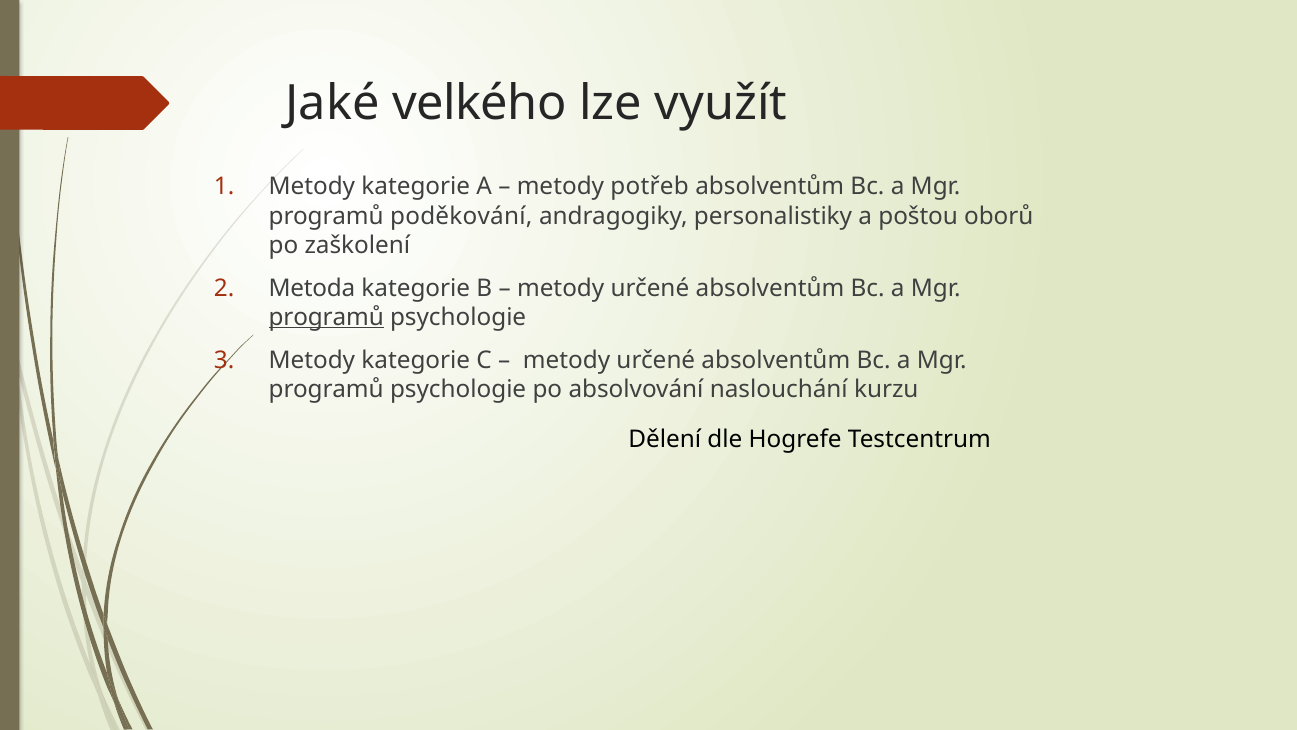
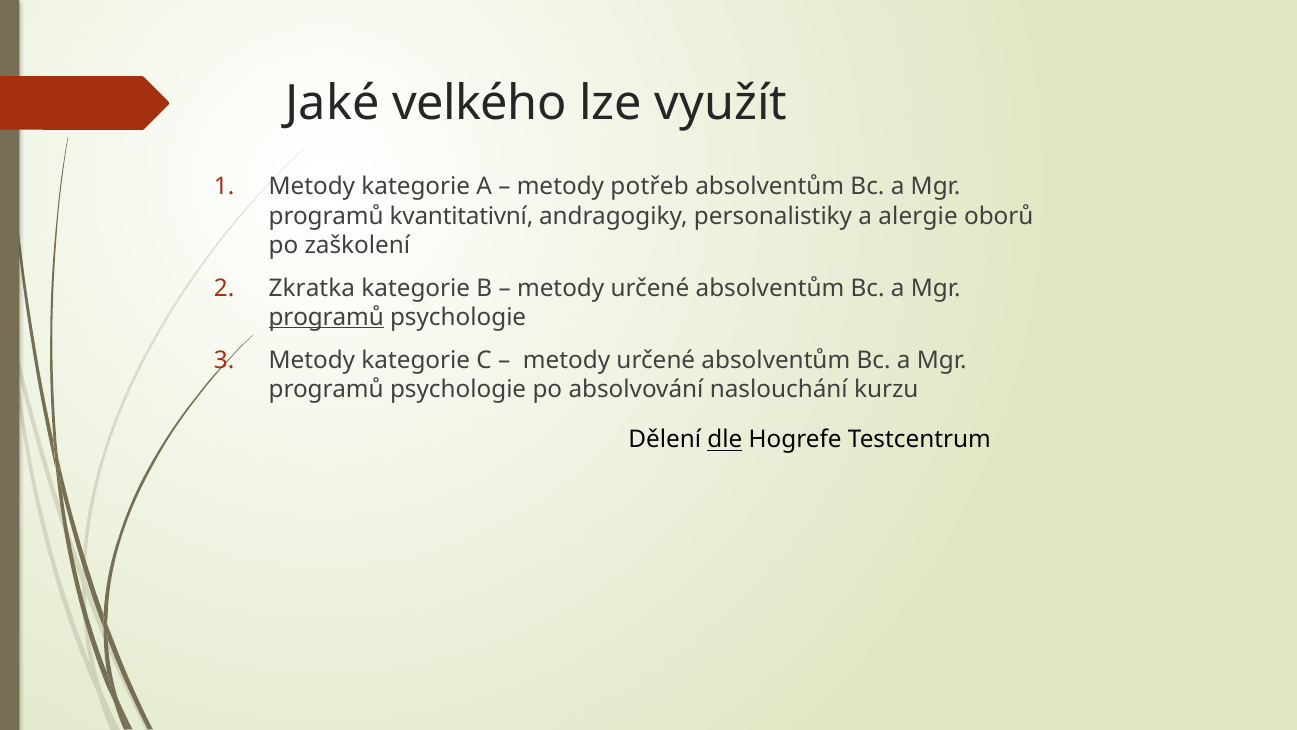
poděkování: poděkování -> kvantitativní
poštou: poštou -> alergie
Metoda: Metoda -> Zkratka
dle underline: none -> present
